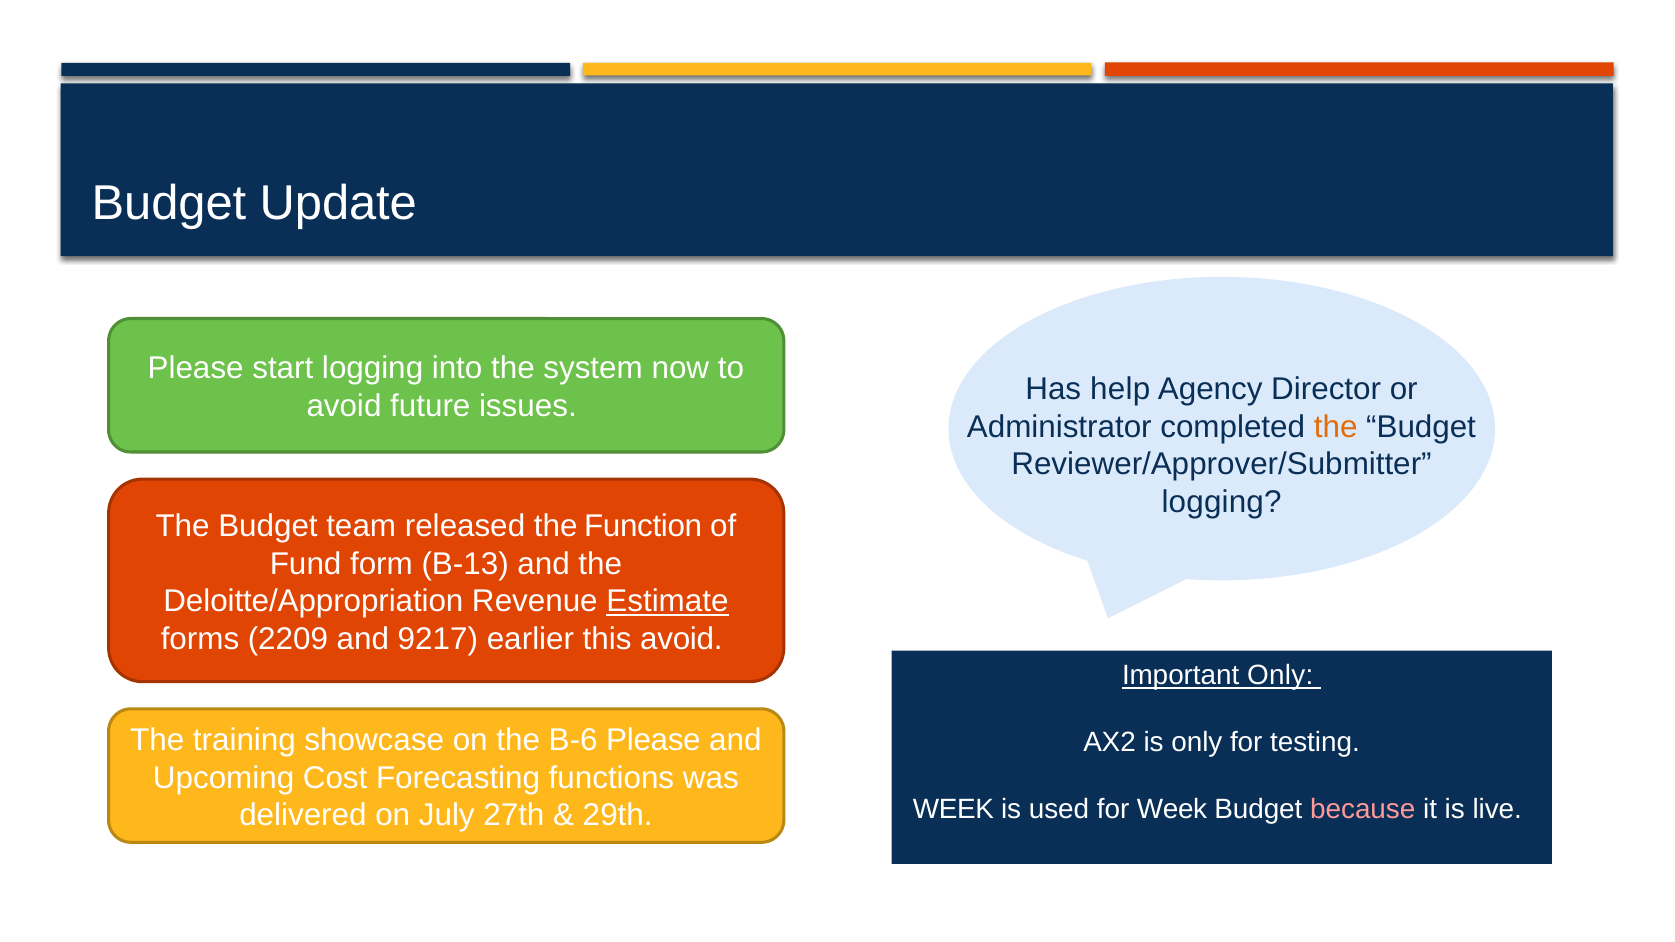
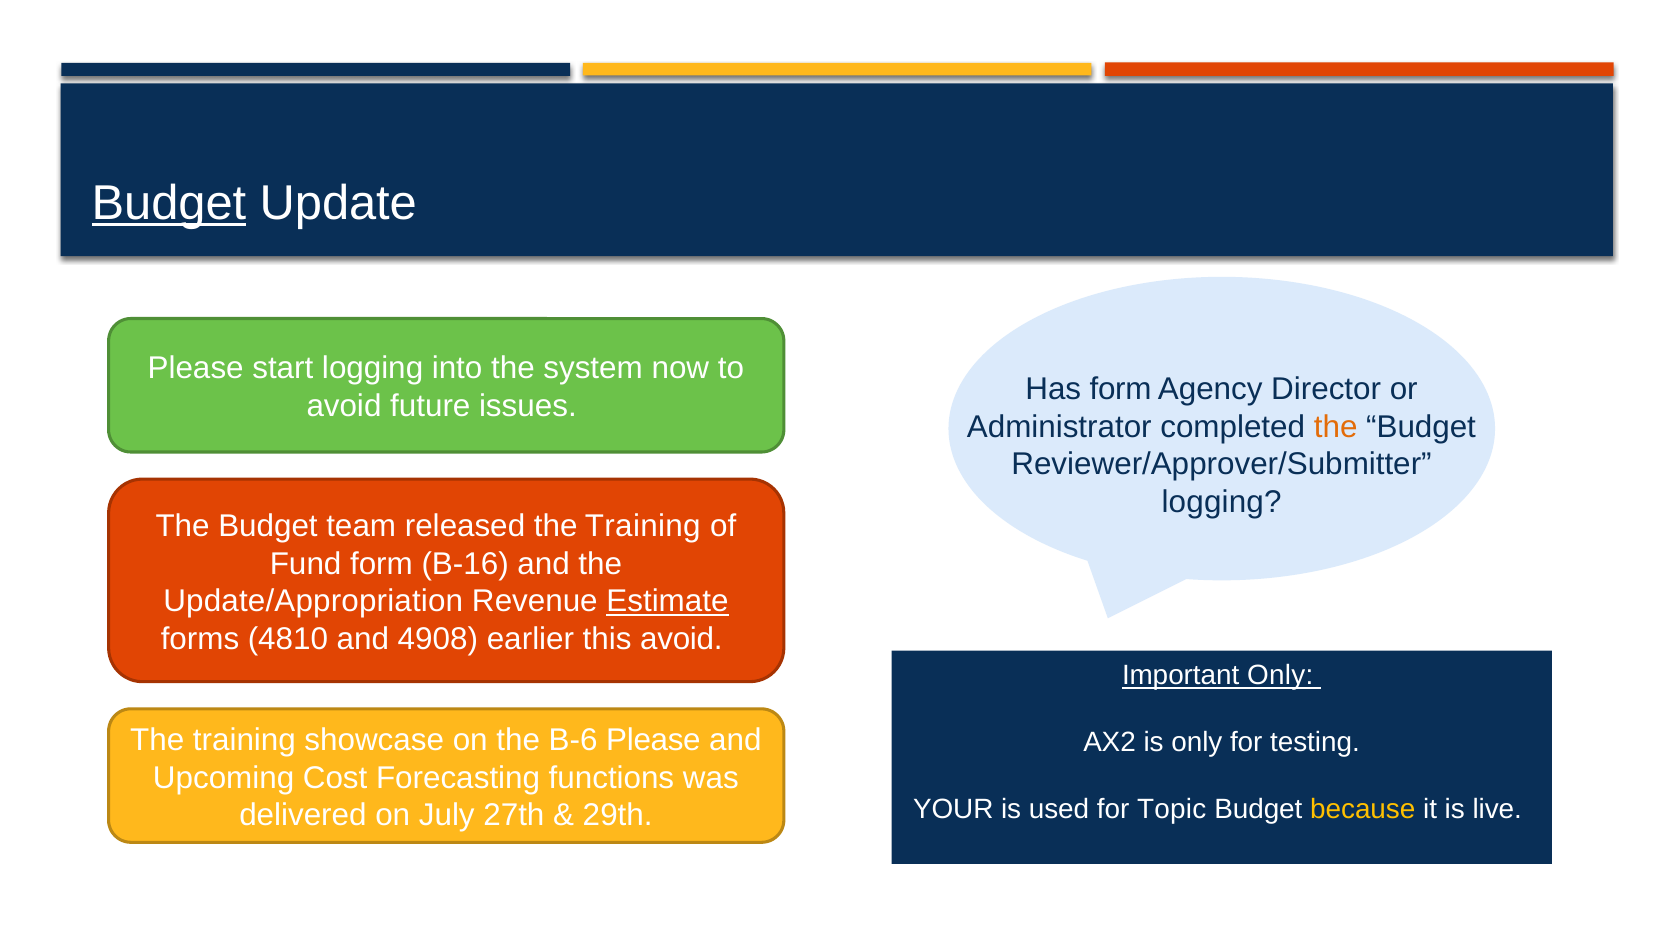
Budget at (169, 204) underline: none -> present
Has help: help -> form
released the Function: Function -> Training
B-13: B-13 -> B-16
Deloitte/Appropriation: Deloitte/Appropriation -> Update/Appropriation
2209: 2209 -> 4810
9217: 9217 -> 4908
WEEK at (953, 810): WEEK -> YOUR
for Week: Week -> Topic
because colour: pink -> yellow
